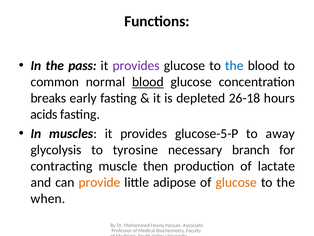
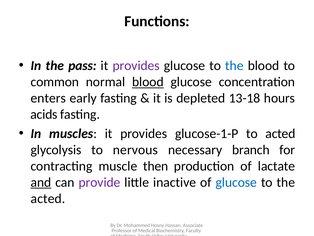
breaks: breaks -> enters
26-18: 26-18 -> 13-18
glucose-5-P: glucose-5-P -> glucose-1-P
to away: away -> acted
tyrosine: tyrosine -> nervous
and underline: none -> present
provide colour: orange -> purple
adipose: adipose -> inactive
glucose at (236, 182) colour: orange -> blue
when at (48, 198): when -> acted
